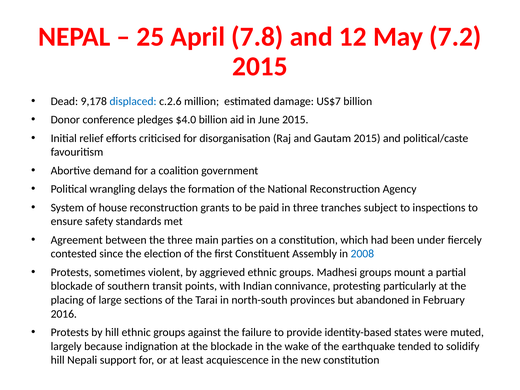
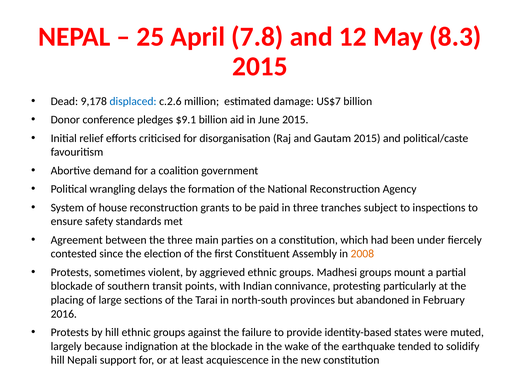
7.2: 7.2 -> 8.3
$4.0: $4.0 -> $9.1
2008 colour: blue -> orange
